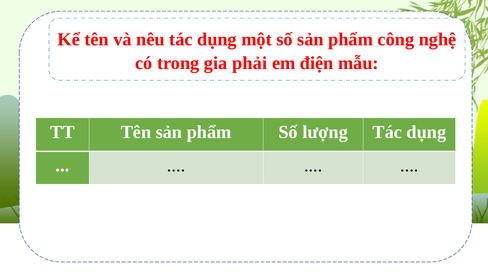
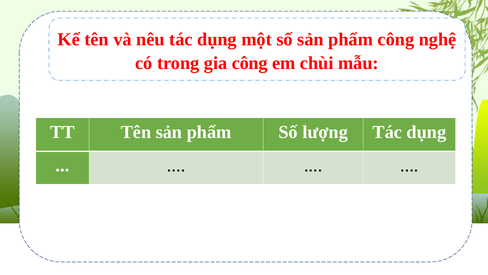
gia phải: phải -> công
điện: điện -> chùi
